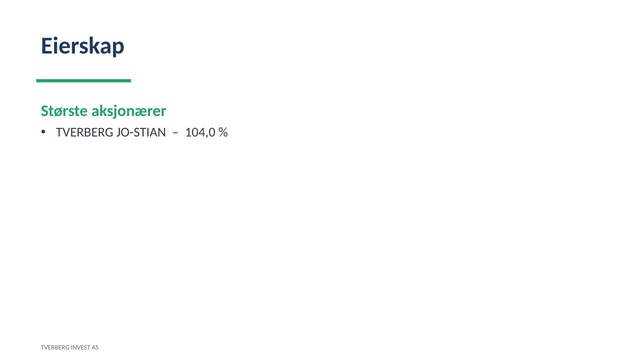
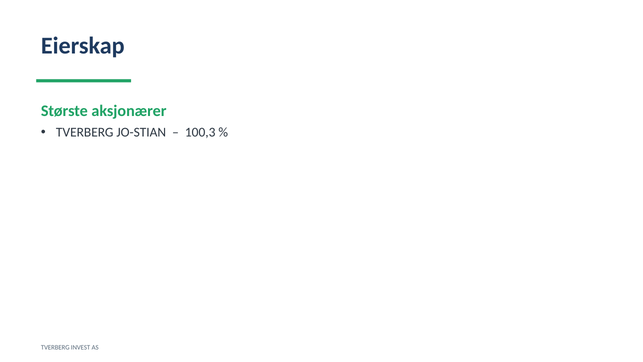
104,0: 104,0 -> 100,3
